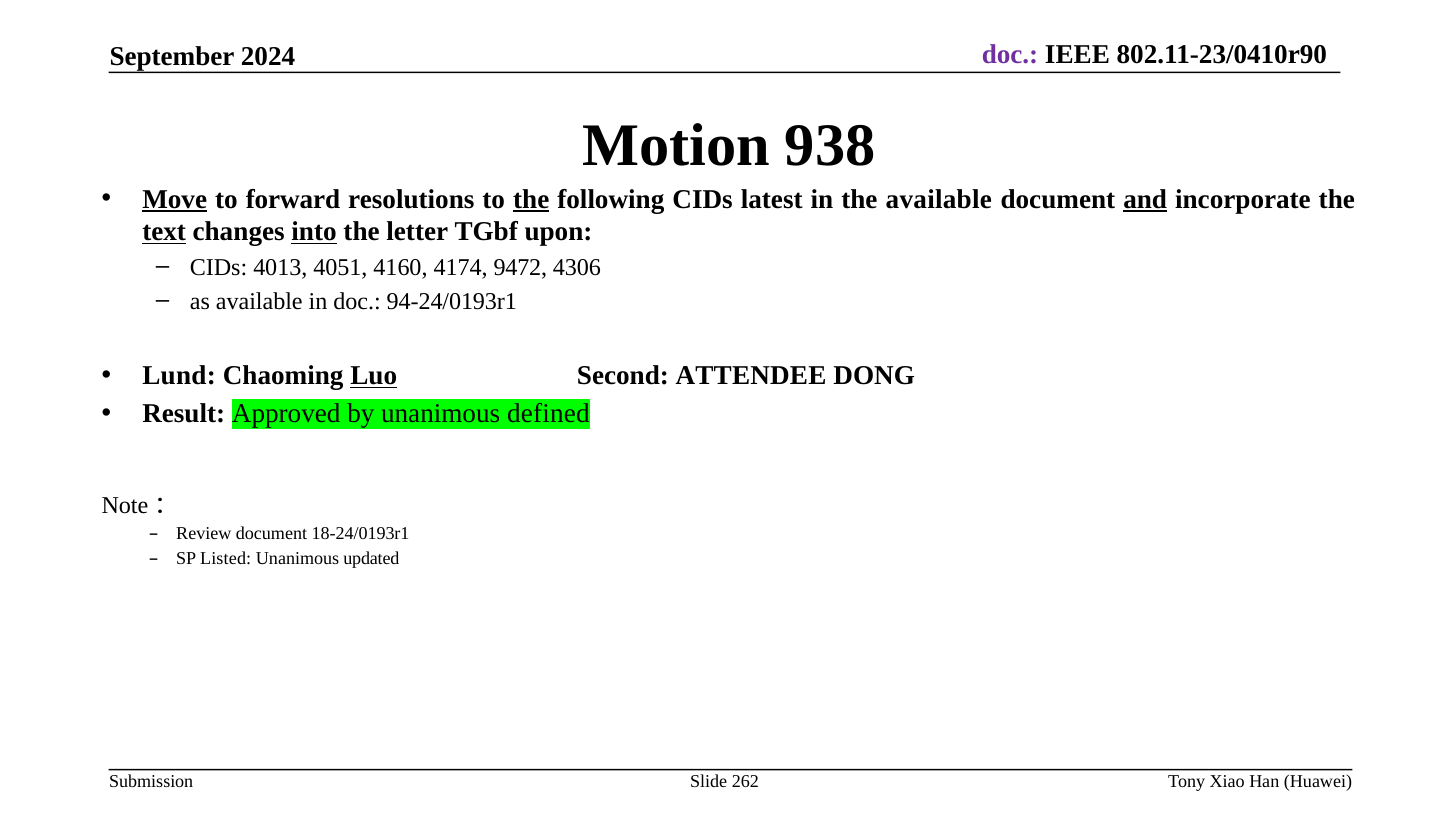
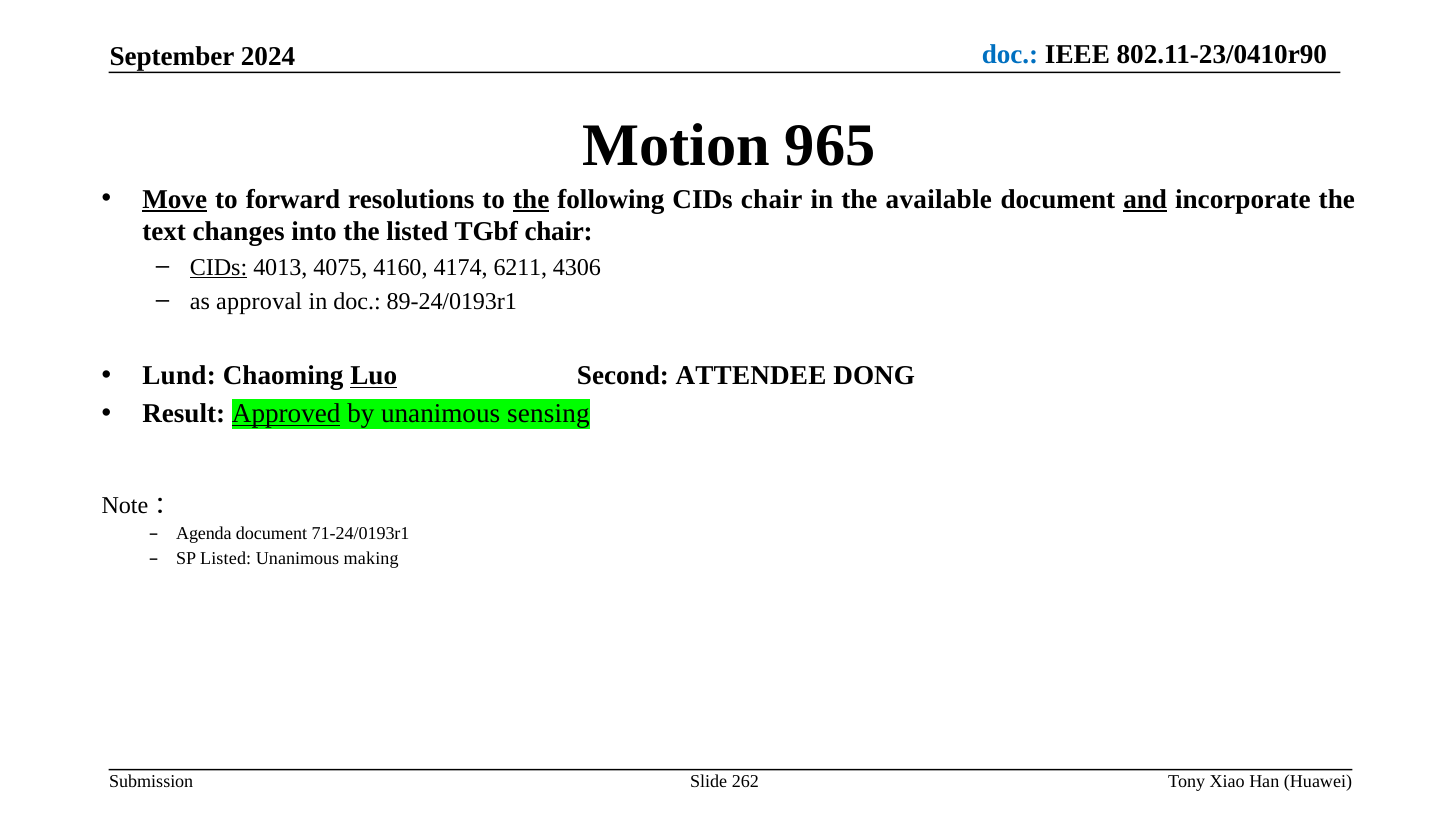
doc at (1010, 55) colour: purple -> blue
938: 938 -> 965
CIDs latest: latest -> chair
text underline: present -> none
into underline: present -> none
the letter: letter -> listed
TGbf upon: upon -> chair
CIDs at (219, 267) underline: none -> present
4051: 4051 -> 4075
9472: 9472 -> 6211
as available: available -> approval
94-24/0193r1: 94-24/0193r1 -> 89-24/0193r1
Approved underline: none -> present
defined: defined -> sensing
Review: Review -> Agenda
18-24/0193r1: 18-24/0193r1 -> 71-24/0193r1
updated: updated -> making
